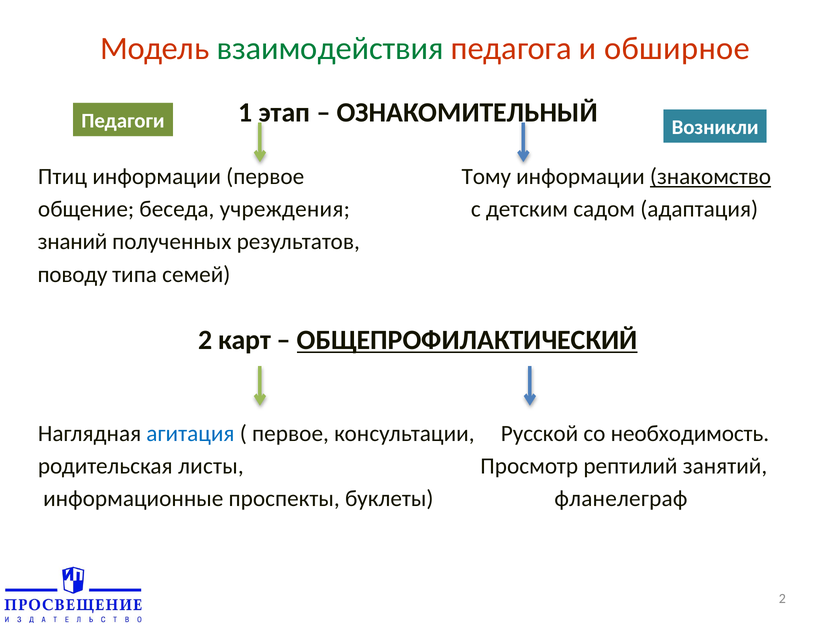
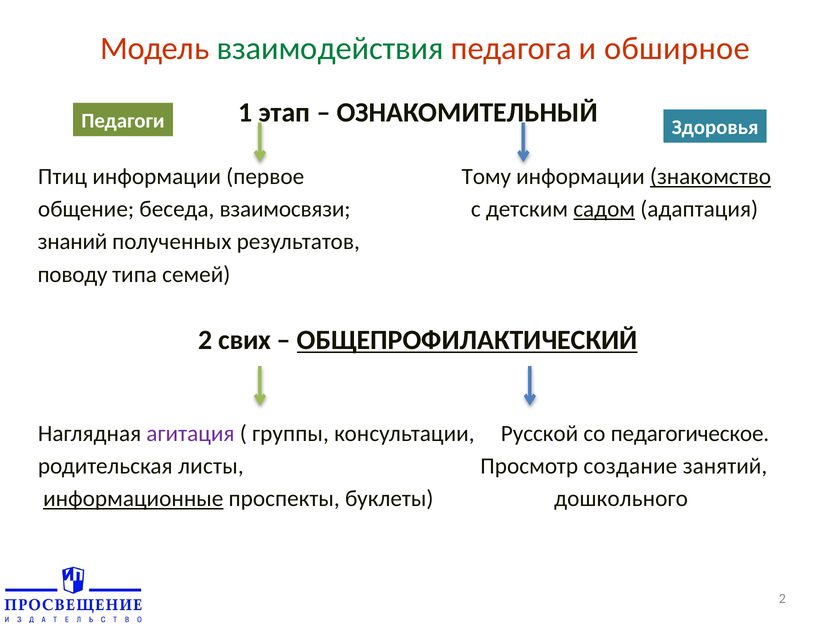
Возникли: Возникли -> Здоровья
учреждения: учреждения -> взаимосвязи
садом underline: none -> present
карт: карт -> свих
агитация colour: blue -> purple
первое at (290, 434): первое -> группы
необходимость: необходимость -> педагогическое
рептилий: рептилий -> создание
информационные underline: none -> present
фланелеграф: фланелеграф -> дошкольного
